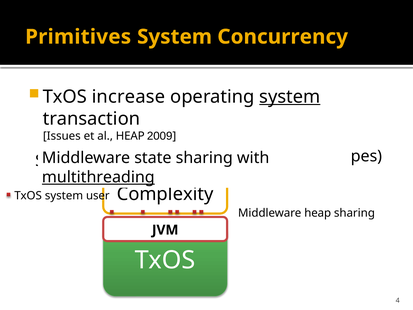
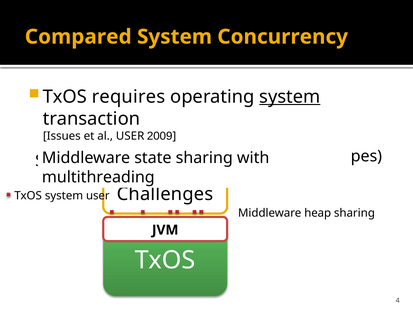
Primitives: Primitives -> Compared
increase: increase -> requires
al HEAP: HEAP -> USER
multithreading underline: present -> none
Complexity: Complexity -> Challenges
